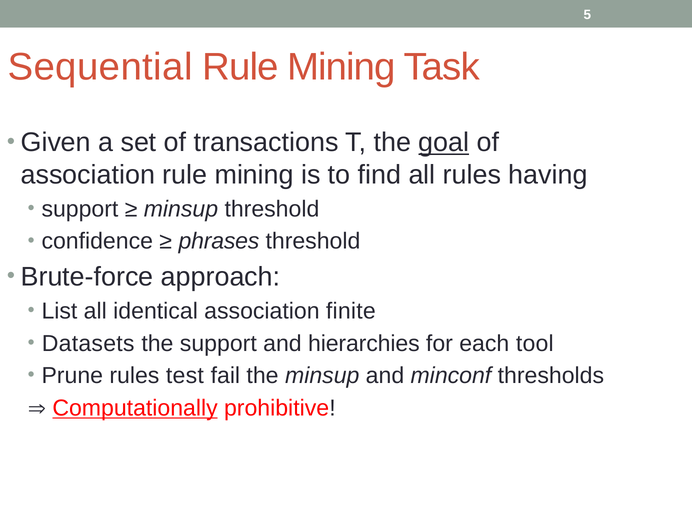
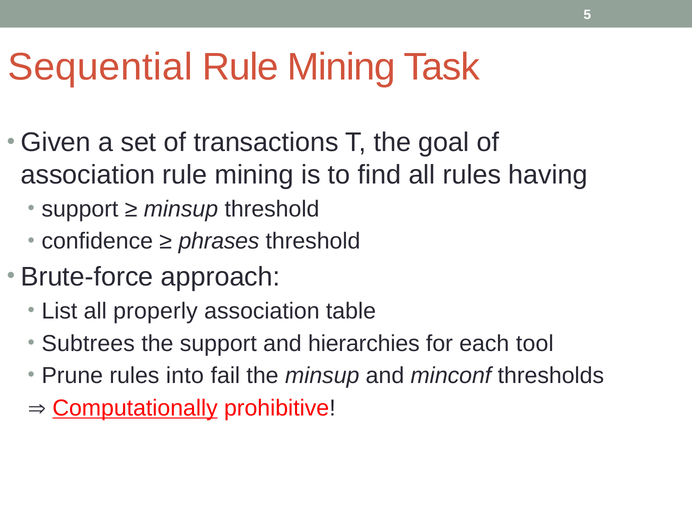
goal underline: present -> none
identical: identical -> properly
finite: finite -> table
Datasets: Datasets -> Subtrees
test: test -> into
